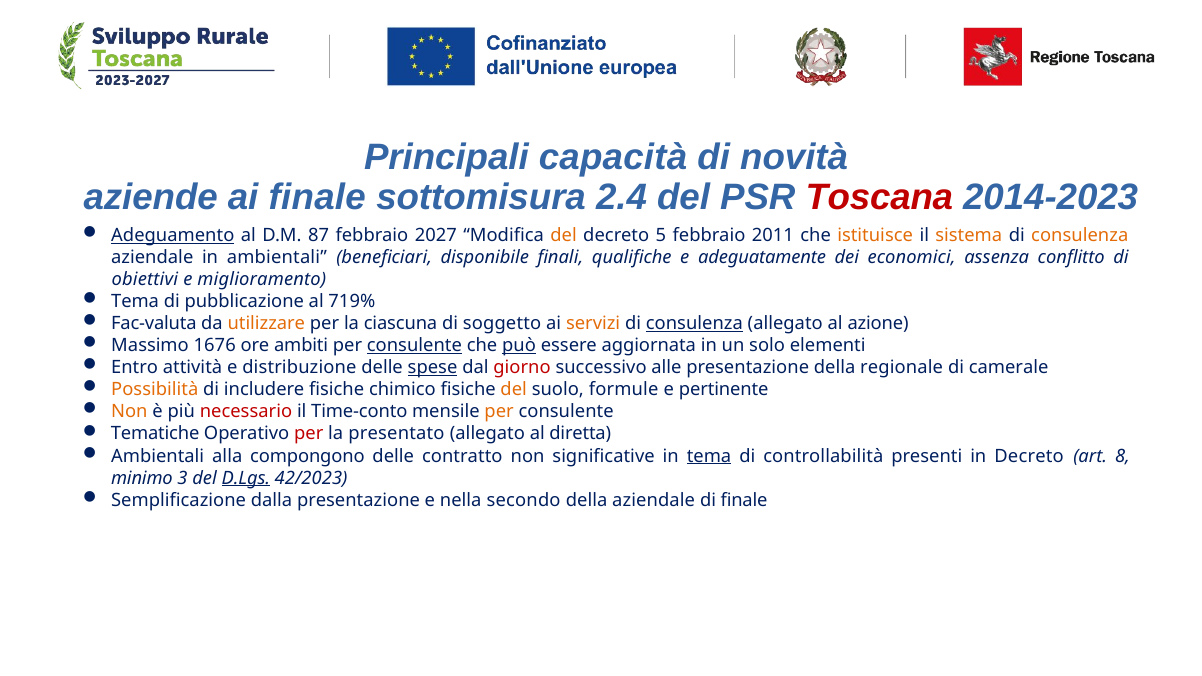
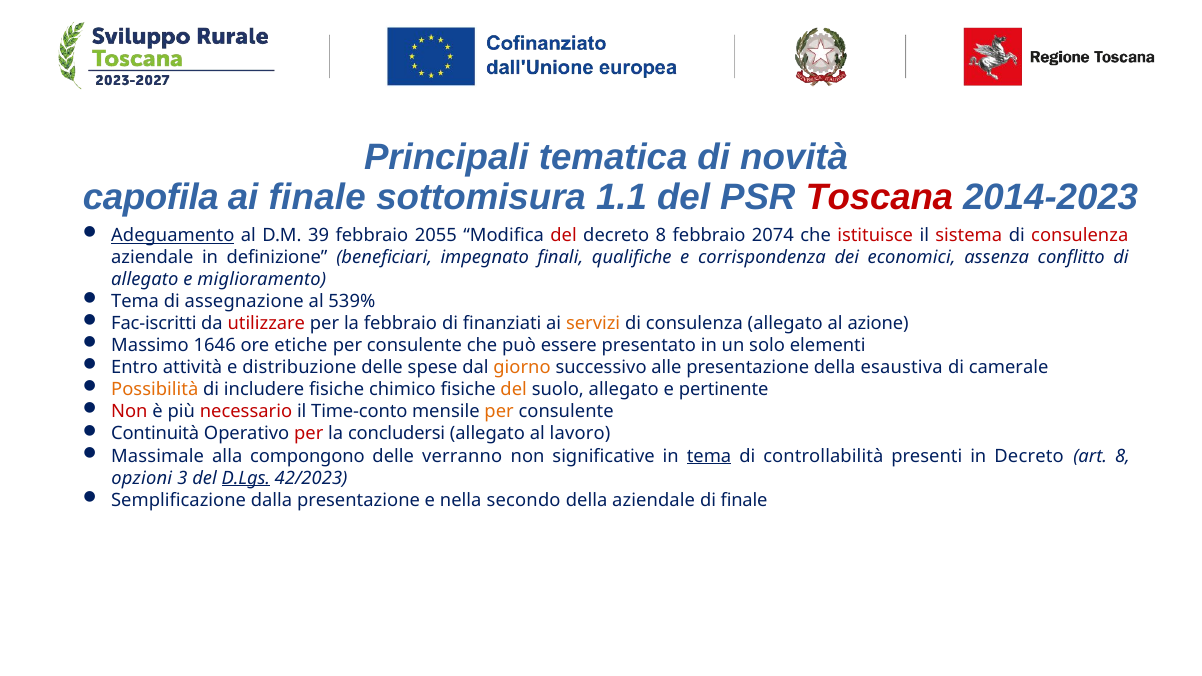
capacità: capacità -> tematica
aziende: aziende -> capofila
2.4: 2.4 -> 1.1
87: 87 -> 39
2027: 2027 -> 2055
del at (564, 236) colour: orange -> red
decreto 5: 5 -> 8
2011: 2011 -> 2074
istituisce colour: orange -> red
sistema colour: orange -> red
consulenza at (1080, 236) colour: orange -> red
in ambientali: ambientali -> definizione
disponibile: disponibile -> impegnato
adeguatamente: adeguatamente -> corrispondenza
obiettivi at (145, 280): obiettivi -> allegato
pubblicazione: pubblicazione -> assegnazione
719%: 719% -> 539%
Fac-valuta: Fac-valuta -> Fac-iscritti
utilizzare colour: orange -> red
la ciascuna: ciascuna -> febbraio
soggetto: soggetto -> finanziati
consulenza at (694, 324) underline: present -> none
1676: 1676 -> 1646
ambiti: ambiti -> etiche
consulente at (414, 346) underline: present -> none
può underline: present -> none
aggiornata: aggiornata -> presentato
spese underline: present -> none
giorno colour: red -> orange
regionale: regionale -> esaustiva
suolo formule: formule -> allegato
Non at (129, 412) colour: orange -> red
Tematiche: Tematiche -> Continuità
presentato: presentato -> concludersi
diretta: diretta -> lavoro
Ambientali at (158, 456): Ambientali -> Massimale
contratto: contratto -> verranno
minimo: minimo -> opzioni
